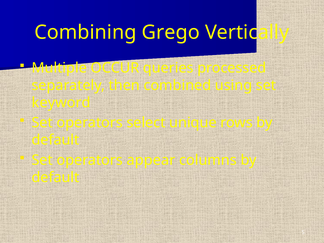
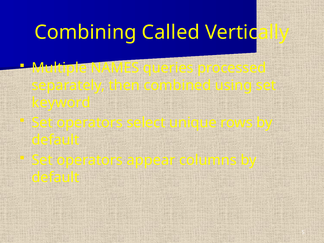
Grego: Grego -> Called
OCCUR: OCCUR -> NAMES
